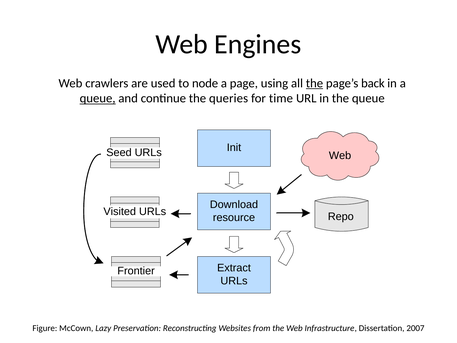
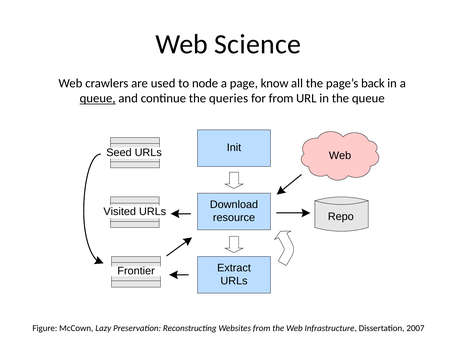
Engines: Engines -> Science
using: using -> know
the at (315, 83) underline: present -> none
for time: time -> from
